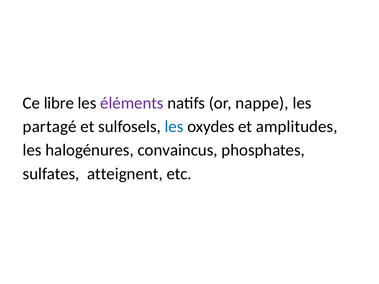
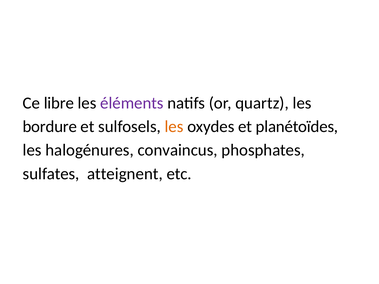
nappe: nappe -> quartz
partagé: partagé -> bordure
les at (174, 127) colour: blue -> orange
amplitudes: amplitudes -> planétoïdes
